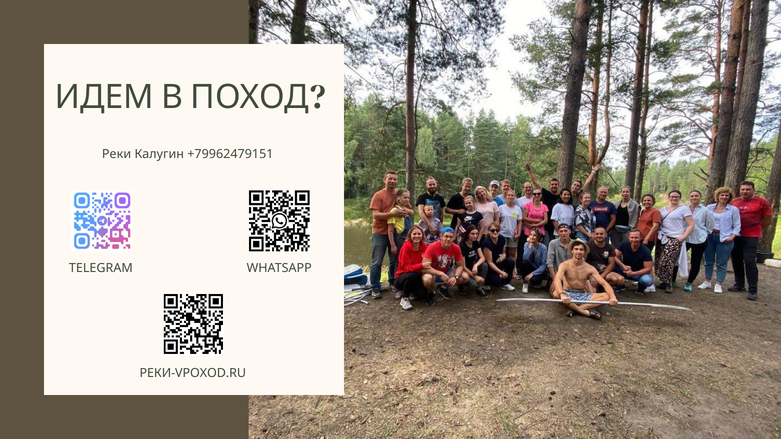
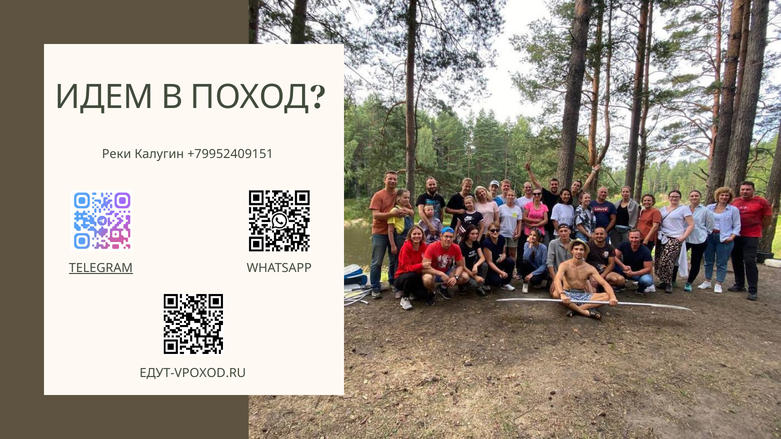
+79962479151: +79962479151 -> +79952409151
TELEGRAM underline: none -> present
РЕКИ-VPOXOD.RU: РЕКИ-VPOXOD.RU -> ЕДУТ-VPOXOD.RU
